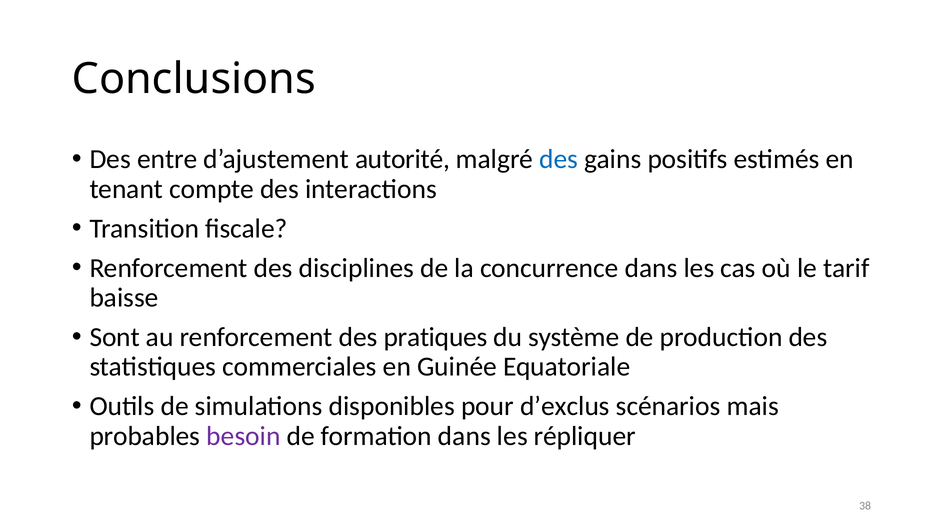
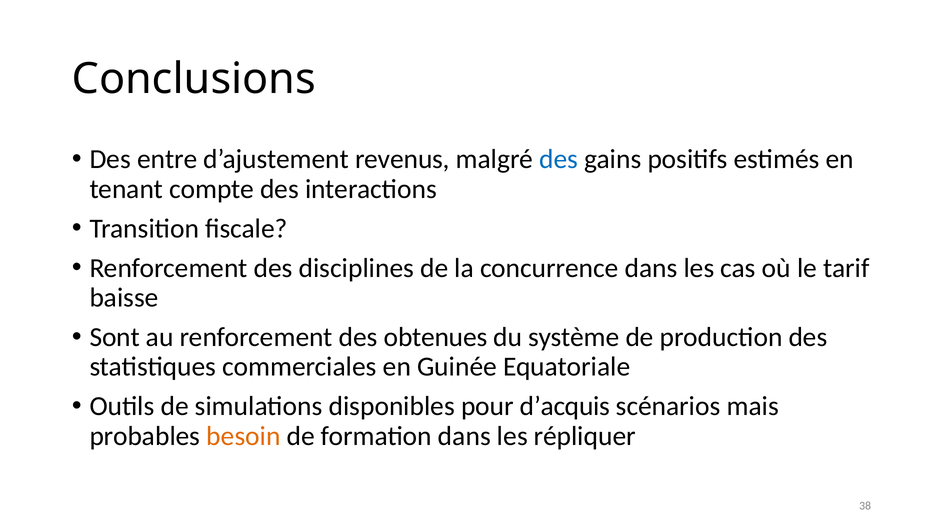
autorité: autorité -> revenus
pratiques: pratiques -> obtenues
d’exclus: d’exclus -> d’acquis
besoin colour: purple -> orange
